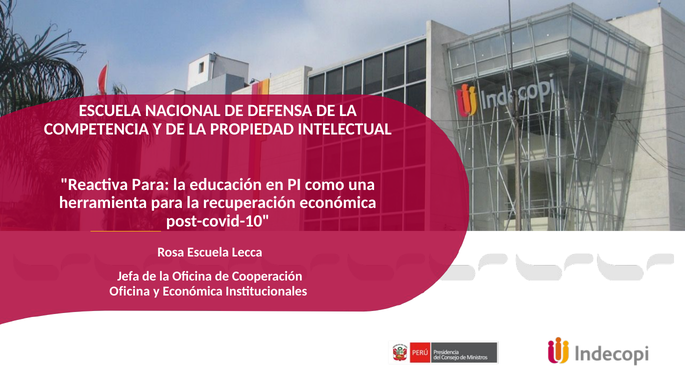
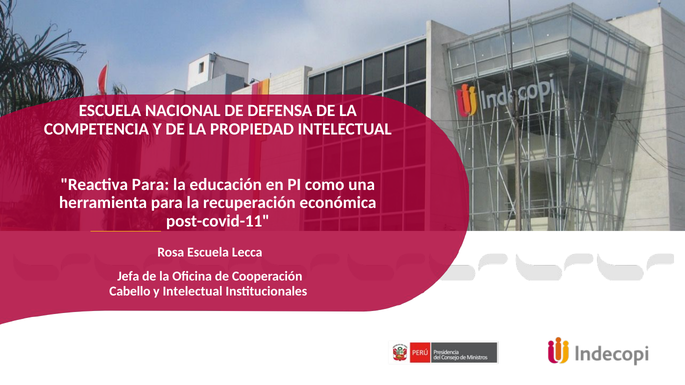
post-covid-10: post-covid-10 -> post-covid-11
Oficina at (130, 291): Oficina -> Cabello
y Económica: Económica -> Intelectual
